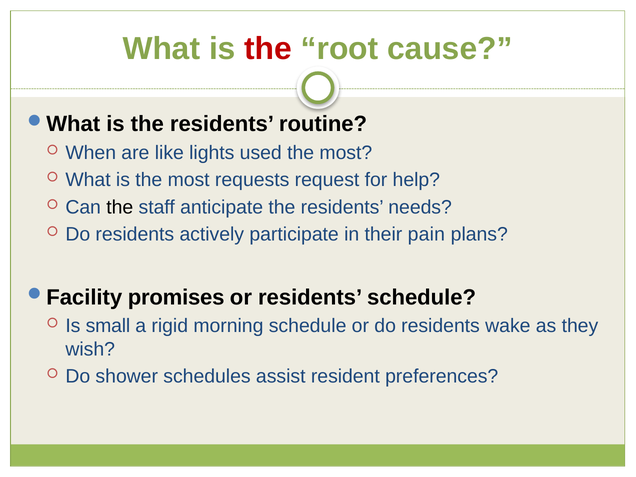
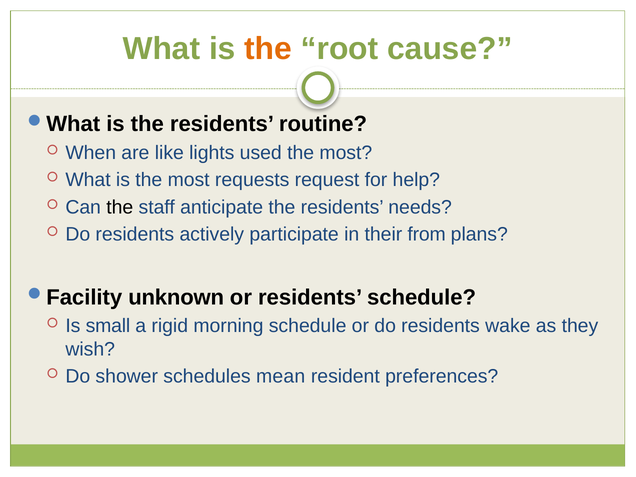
the at (268, 49) colour: red -> orange
pain: pain -> from
promises: promises -> unknown
assist: assist -> mean
